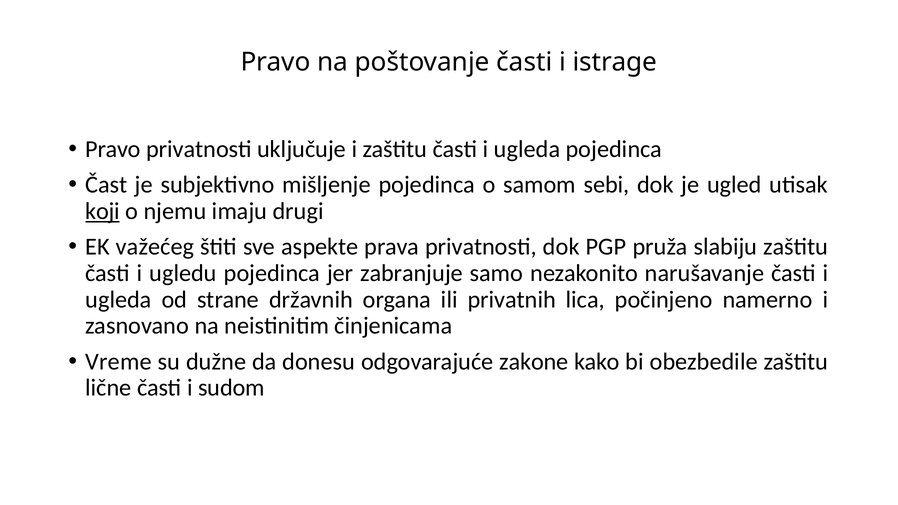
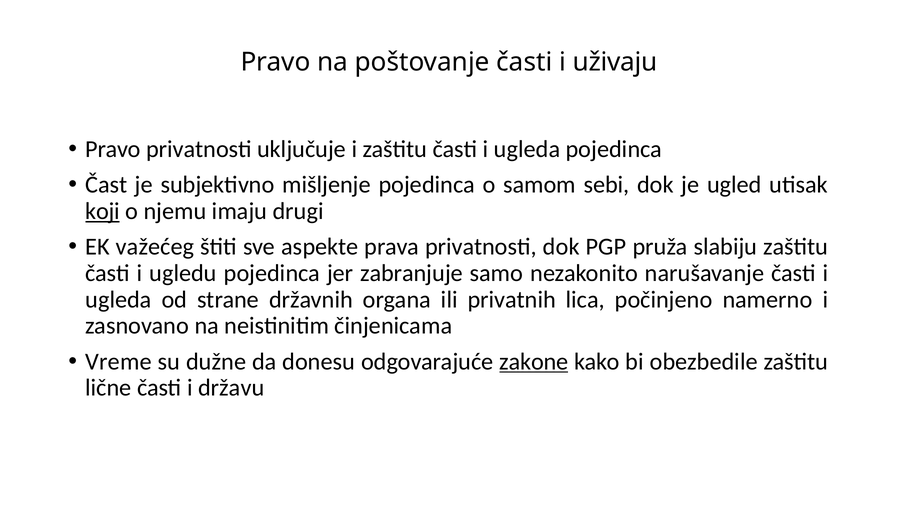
istrage: istrage -> uživaju
zakone underline: none -> present
sudom: sudom -> državu
